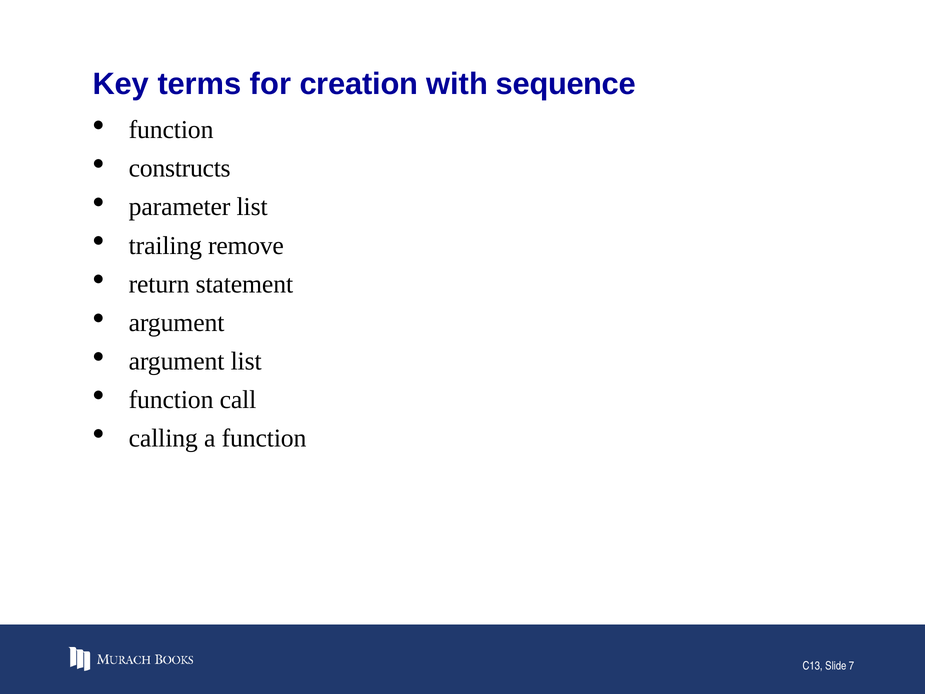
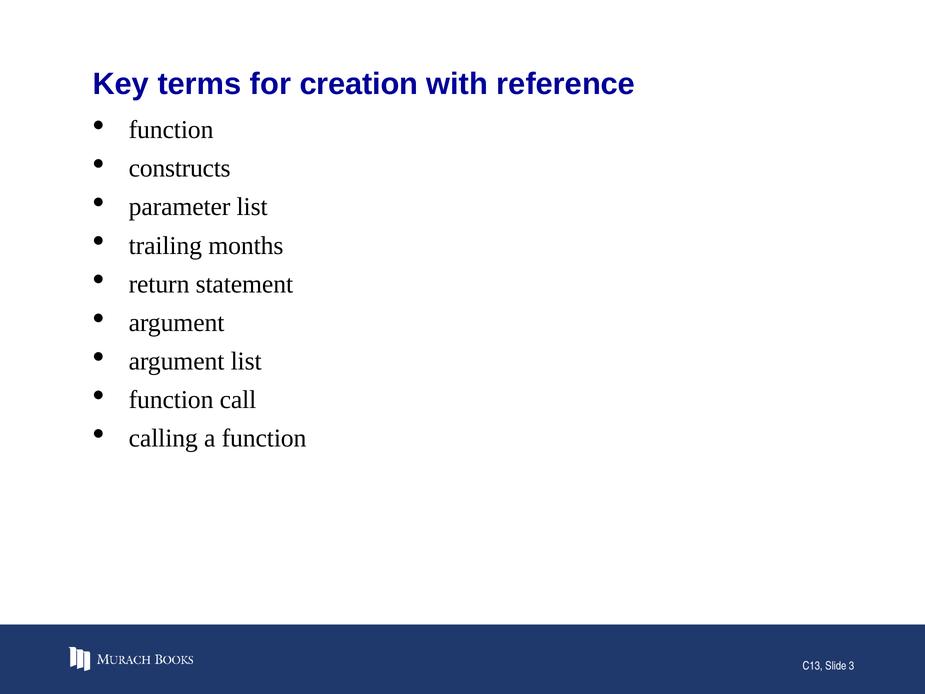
sequence: sequence -> reference
remove: remove -> months
7: 7 -> 3
